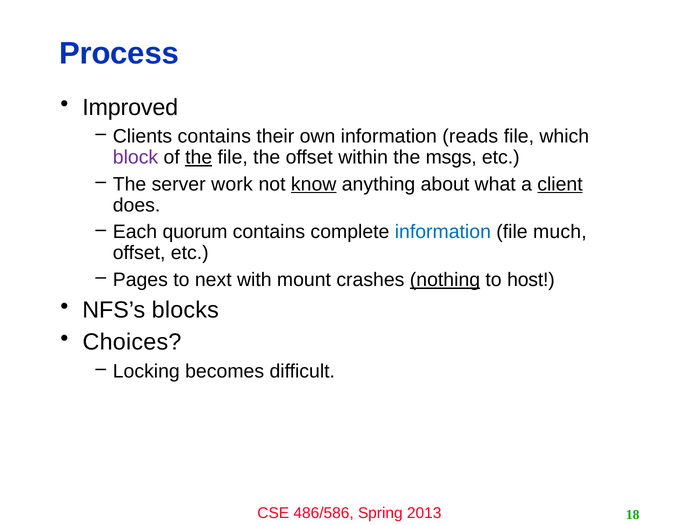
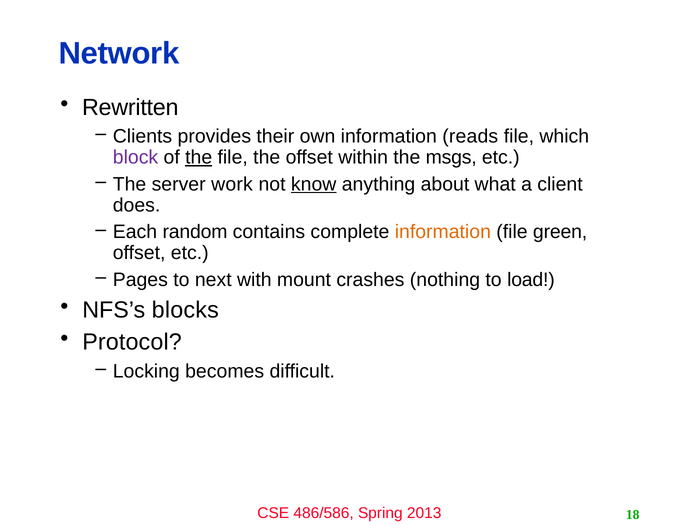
Process: Process -> Network
Improved: Improved -> Rewritten
Clients contains: contains -> provides
client underline: present -> none
quorum: quorum -> random
information at (443, 232) colour: blue -> orange
much: much -> green
nothing underline: present -> none
host: host -> load
Choices: Choices -> Protocol
